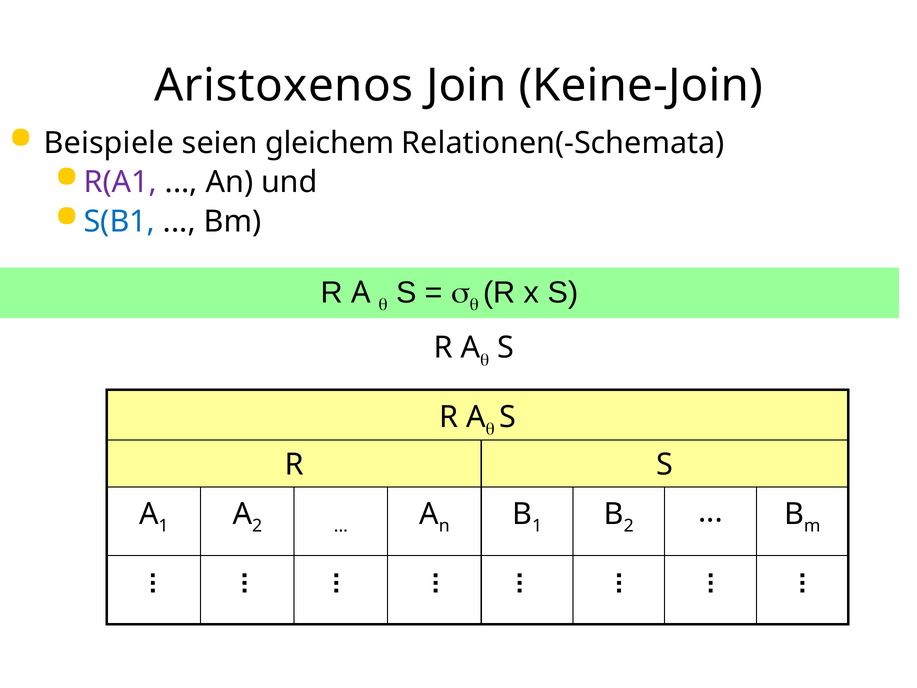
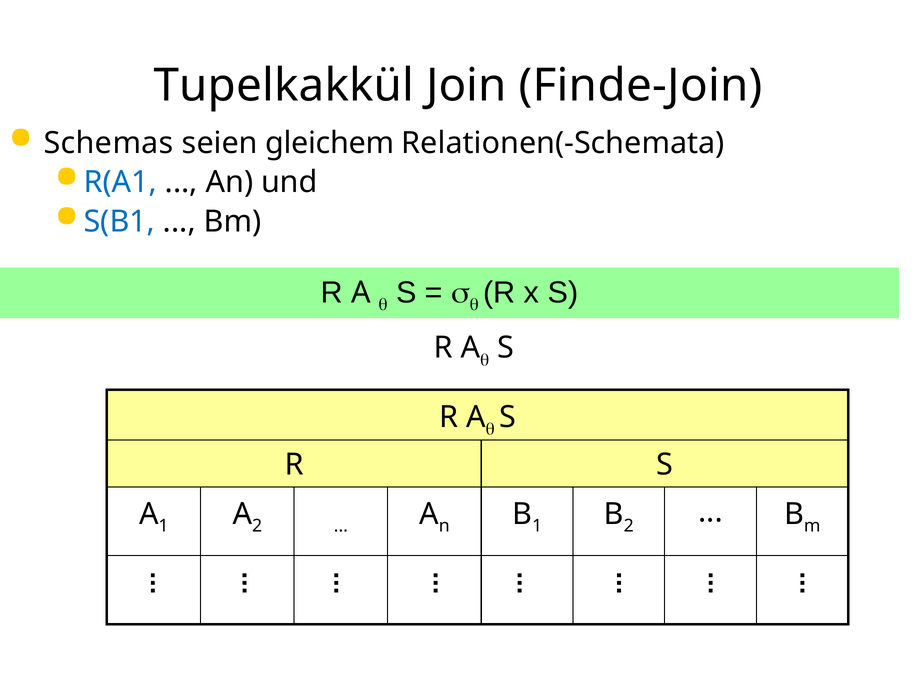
Aristoxenos: Aristoxenos -> Tupelkakkül
Keine-Join: Keine-Join -> Finde-Join
Beispiele: Beispiele -> Schemas
R(A1 colour: purple -> blue
